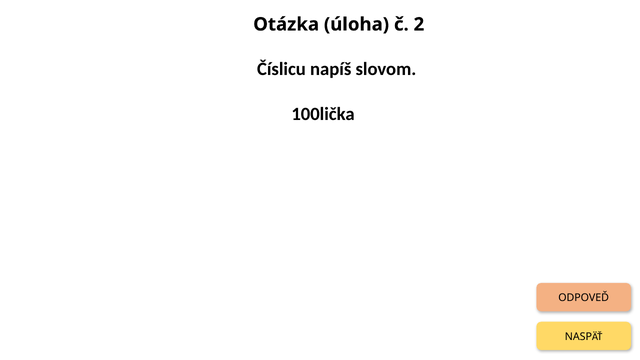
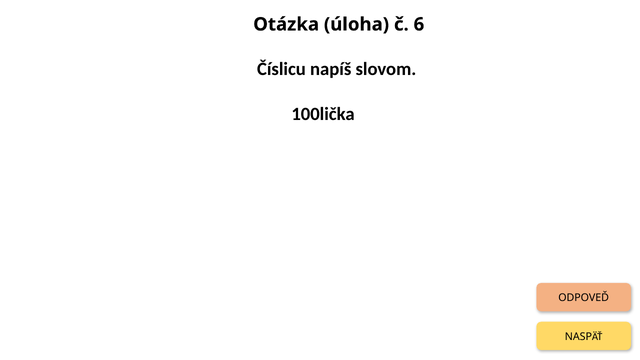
2: 2 -> 6
